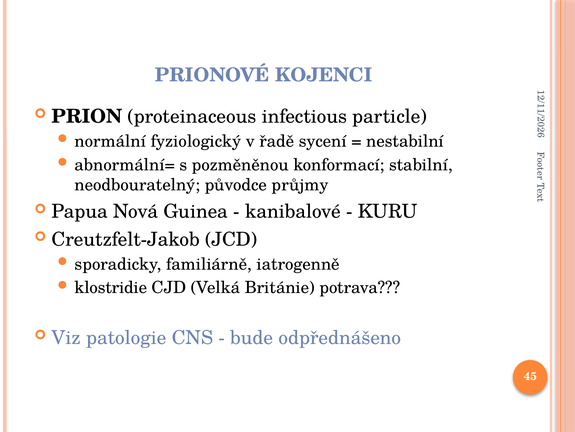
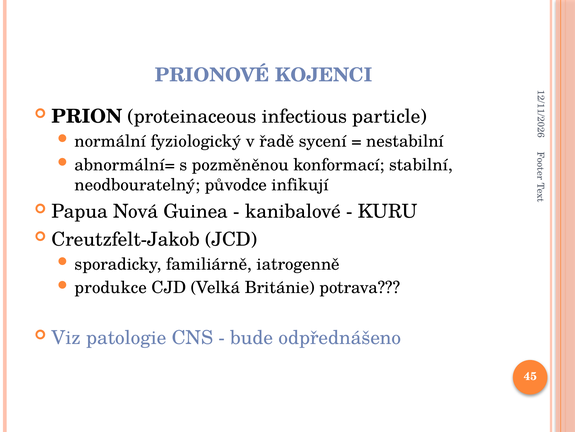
průjmy: průjmy -> infikují
klostridie: klostridie -> produkce
